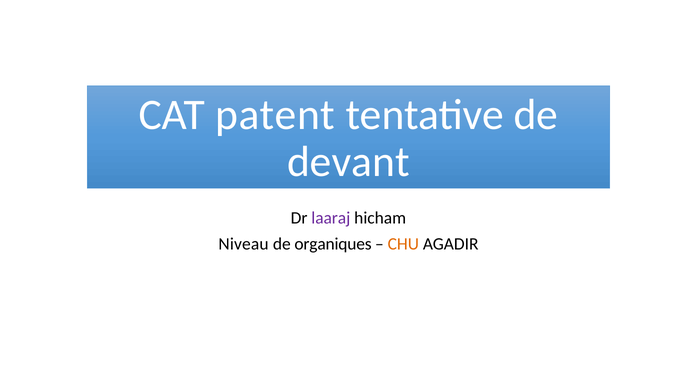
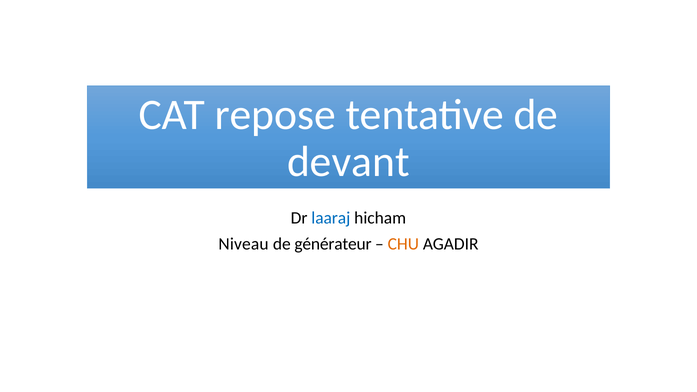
patent: patent -> repose
laaraj colour: purple -> blue
organiques: organiques -> générateur
